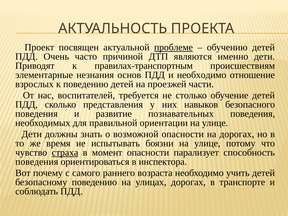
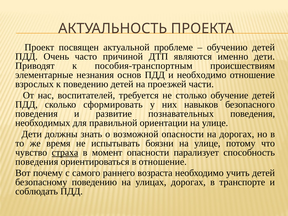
проблеме underline: present -> none
правилах-транспортным: правилах-транспортным -> пособия-транспортным
представления: представления -> сформировать
в инспектора: инспектора -> отношение
